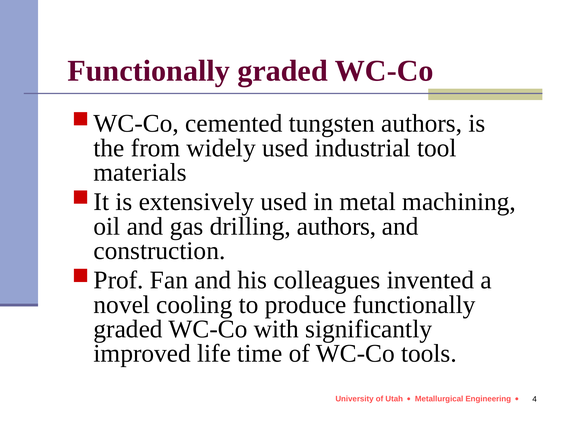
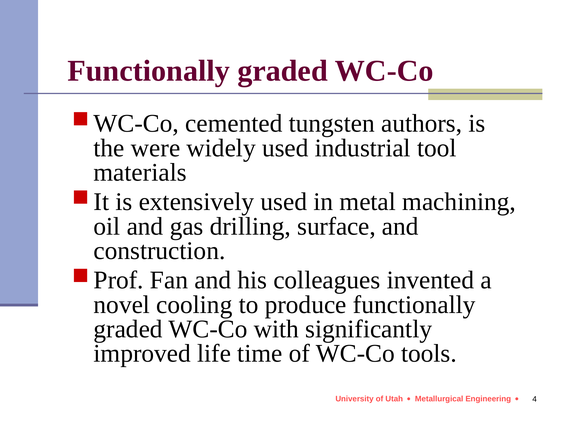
from: from -> were
drilling authors: authors -> surface
